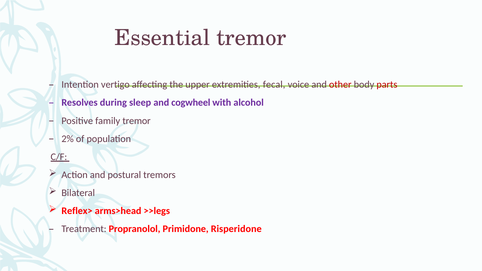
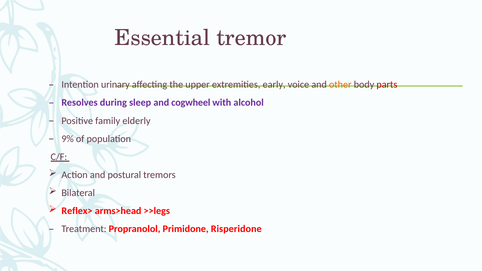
vertigo: vertigo -> urinary
fecal: fecal -> early
other colour: red -> orange
family tremor: tremor -> elderly
2%: 2% -> 9%
